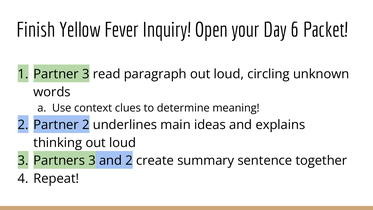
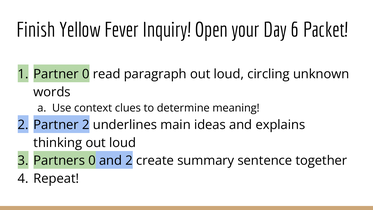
Partner 3: 3 -> 0
Partners 3: 3 -> 0
